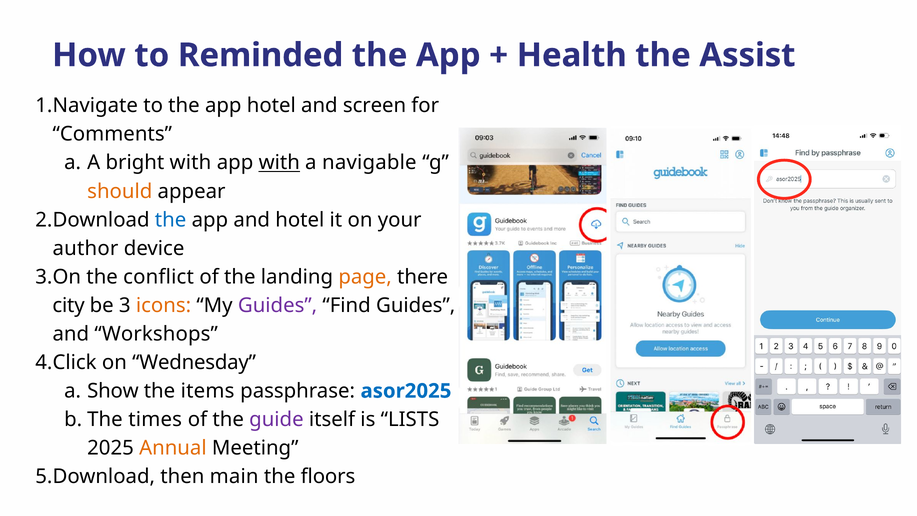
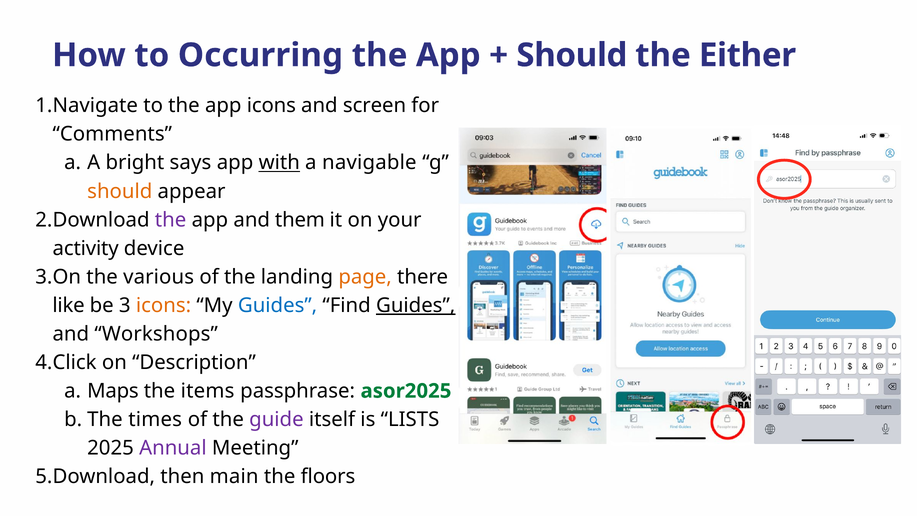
Reminded: Reminded -> Occurring
Health at (572, 55): Health -> Should
Assist: Assist -> Either
app hotel: hotel -> icons
bright with: with -> says
the at (171, 220) colour: blue -> purple
and hotel: hotel -> them
author: author -> activity
conflict: conflict -> various
city: city -> like
Guides at (278, 305) colour: purple -> blue
Guides at (416, 305) underline: none -> present
Wednesday: Wednesday -> Description
Show: Show -> Maps
asor2025 colour: blue -> green
Annual colour: orange -> purple
